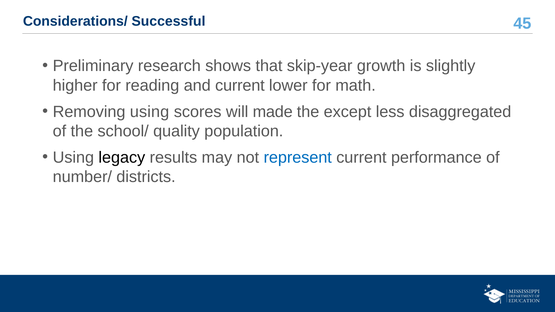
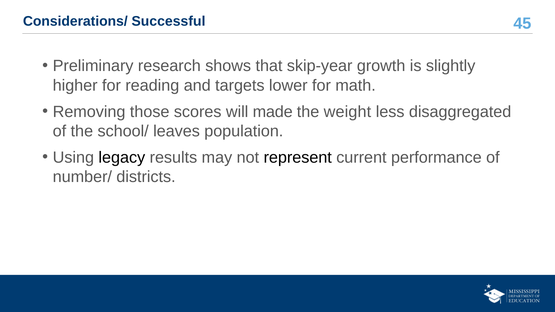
and current: current -> targets
Removing using: using -> those
except: except -> weight
quality: quality -> leaves
represent colour: blue -> black
